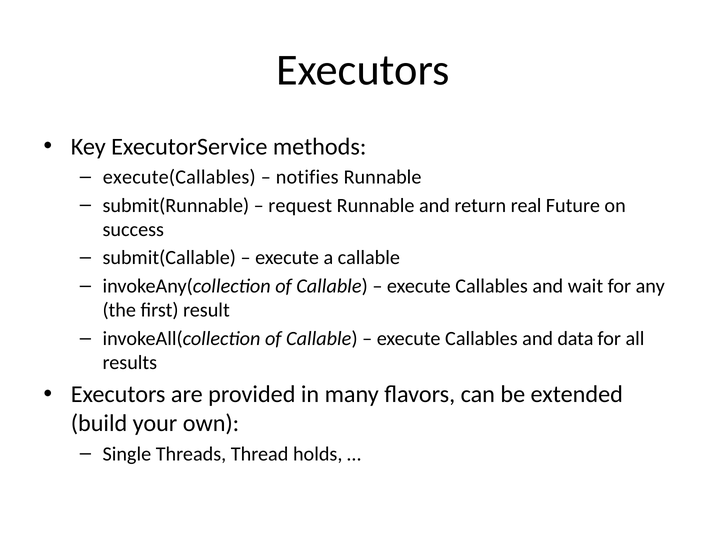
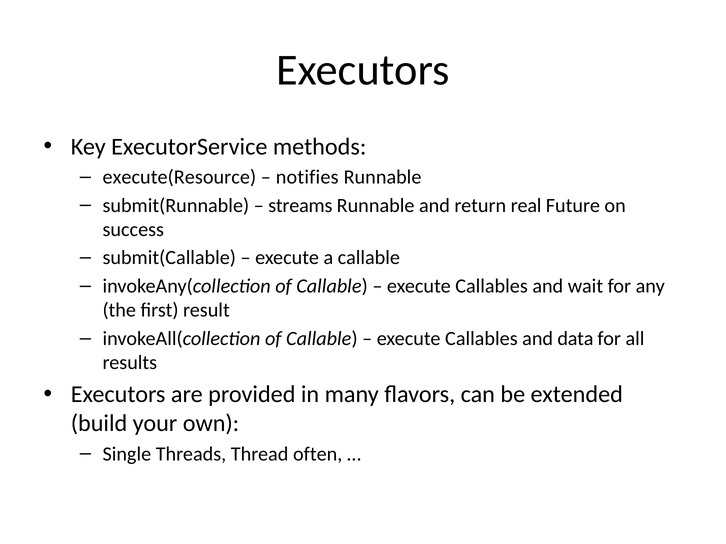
execute(Callables: execute(Callables -> execute(Resource
request: request -> streams
holds: holds -> often
